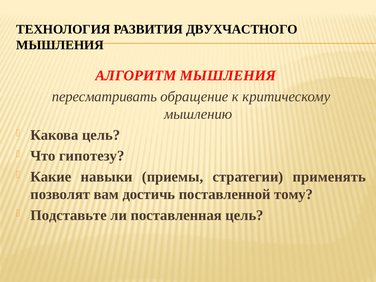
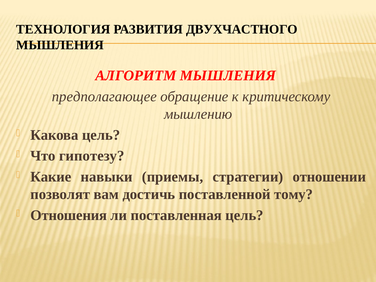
пересматривать: пересматривать -> предполагающее
применять: применять -> отношении
Подставьте: Подставьте -> Отношения
